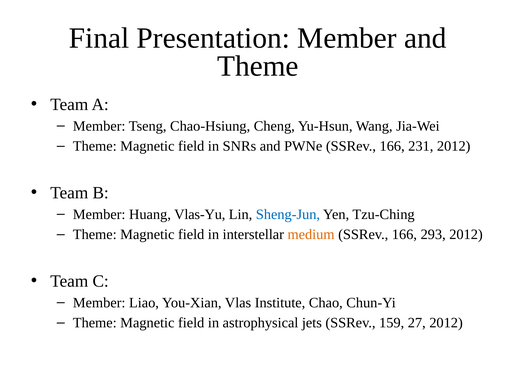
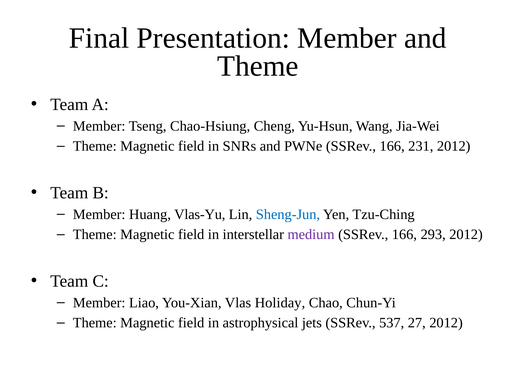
medium colour: orange -> purple
Institute: Institute -> Holiday
159: 159 -> 537
